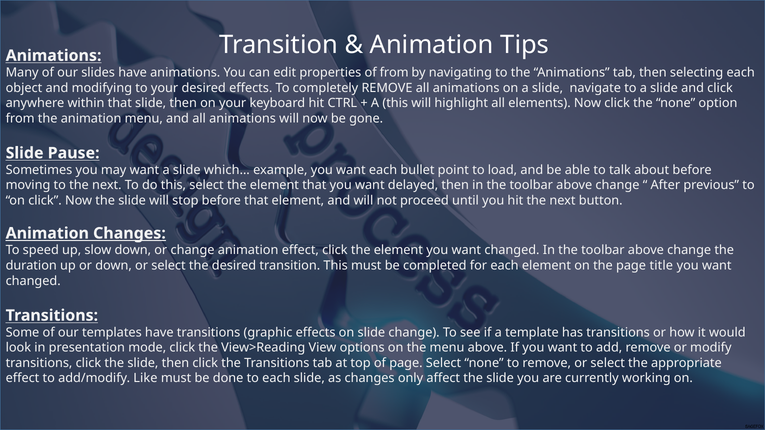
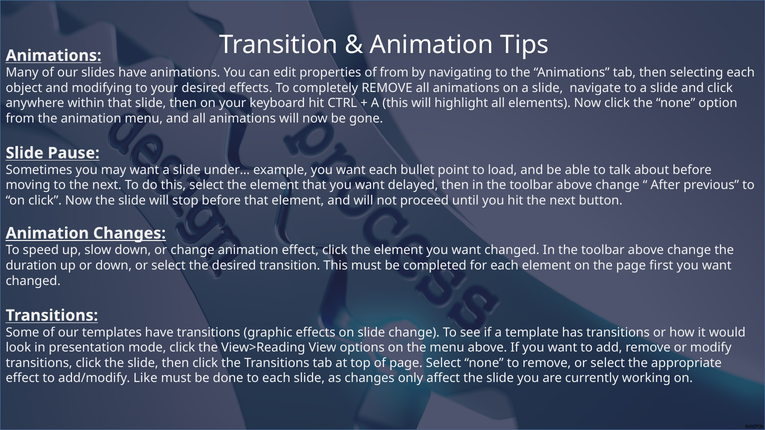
which…: which… -> under…
title: title -> first
